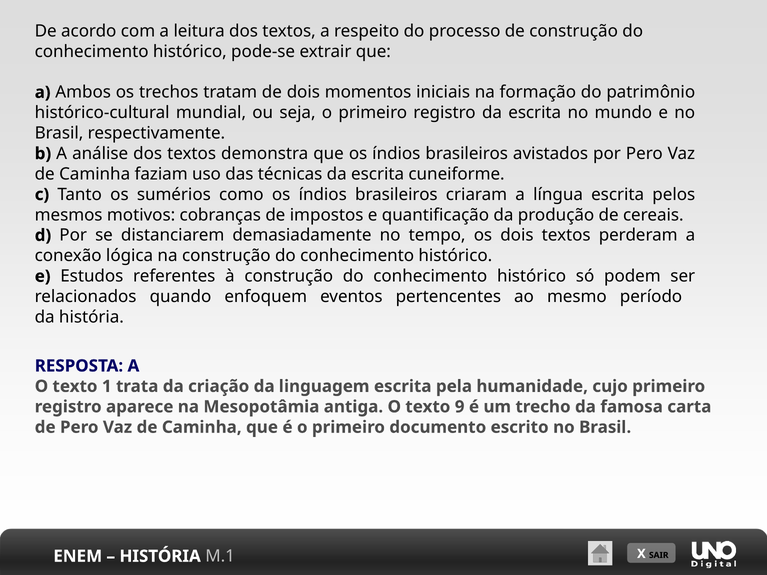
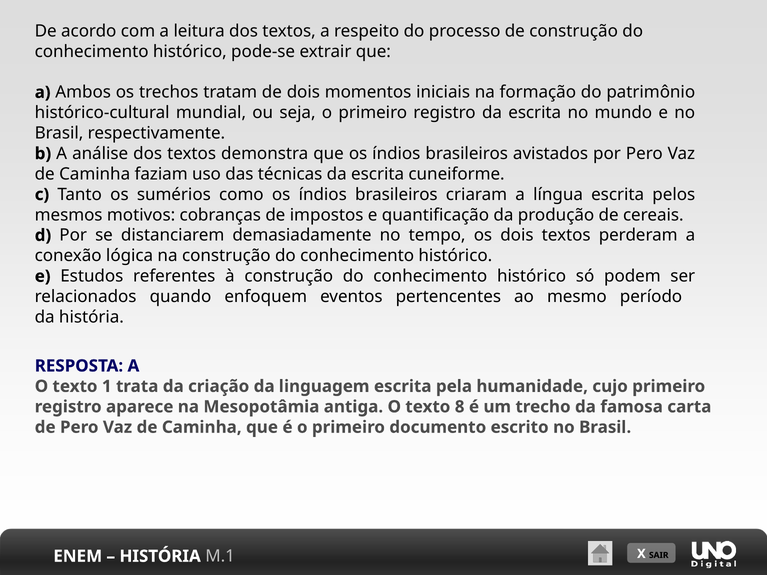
9: 9 -> 8
